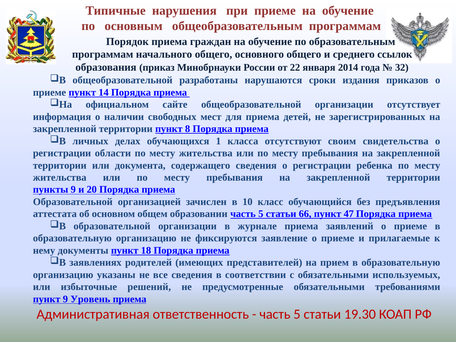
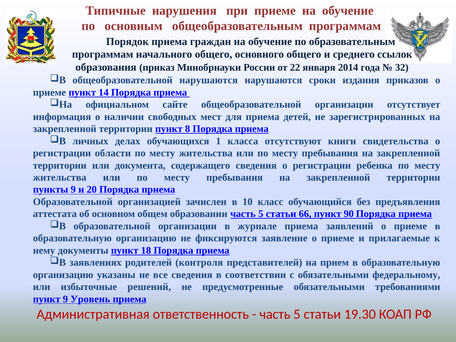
общеобразовательной разработаны: разработаны -> нарушаются
своим: своим -> книги
47: 47 -> 90
имеющих: имеющих -> контроля
используемых: используемых -> федеральному
